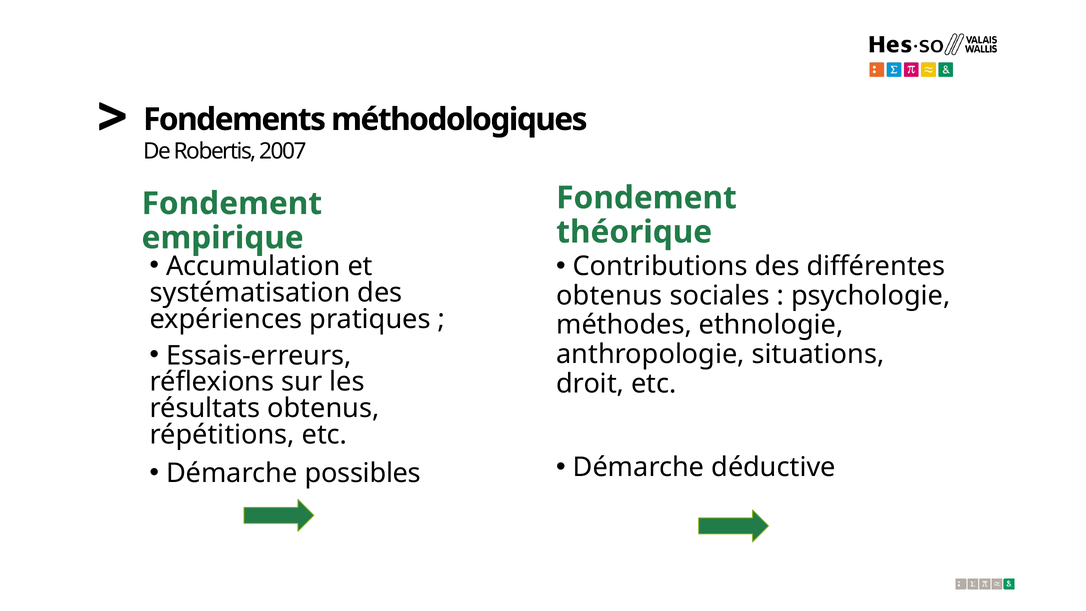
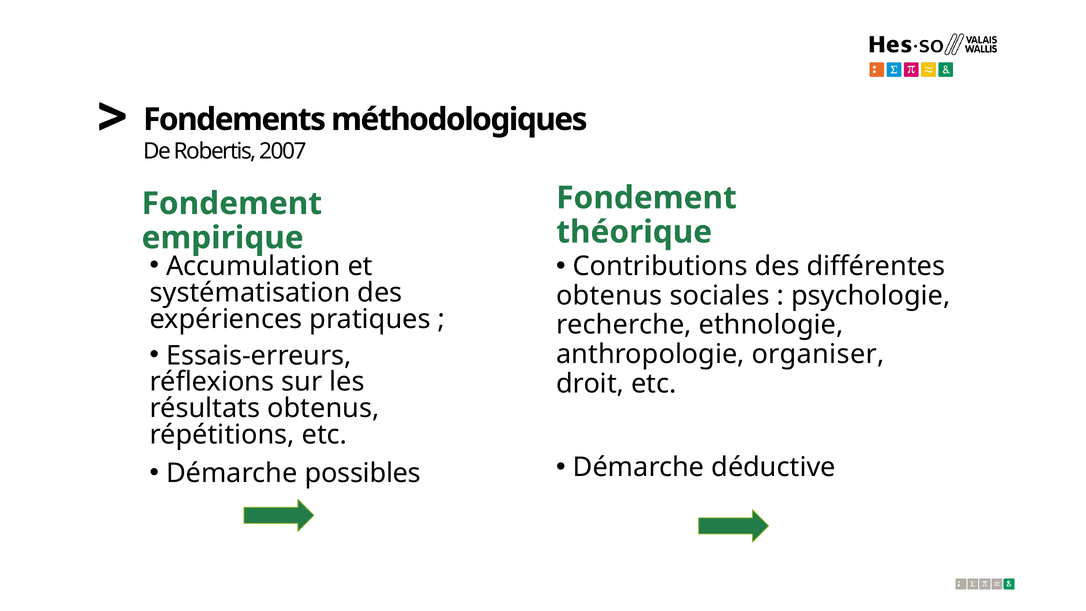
méthodes: méthodes -> recherche
situations: situations -> organiser
